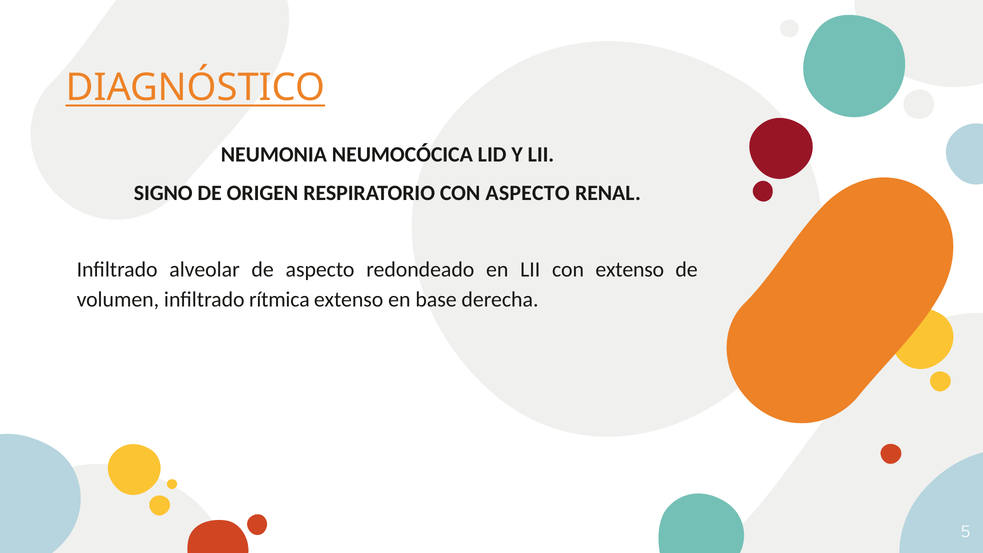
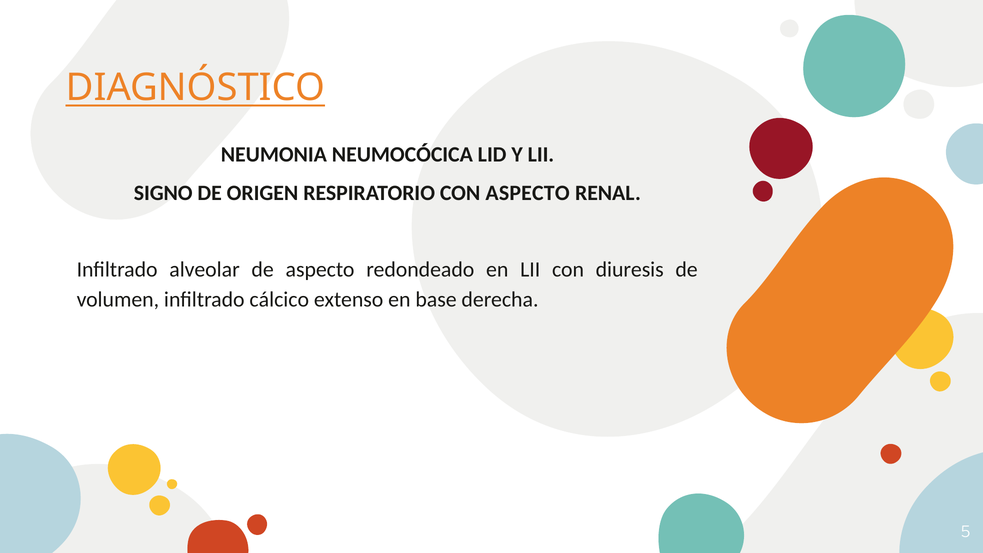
con extenso: extenso -> diuresis
rítmica: rítmica -> cálcico
